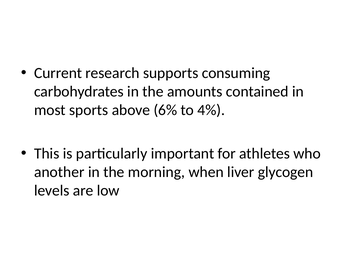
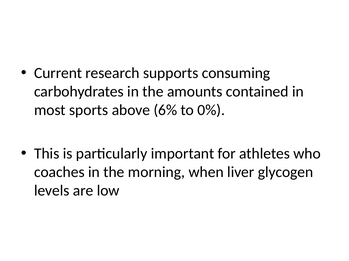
4%: 4% -> 0%
another: another -> coaches
